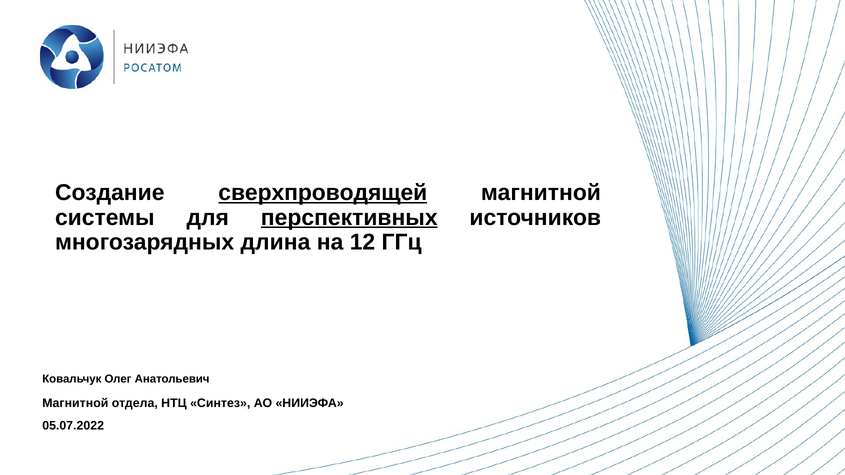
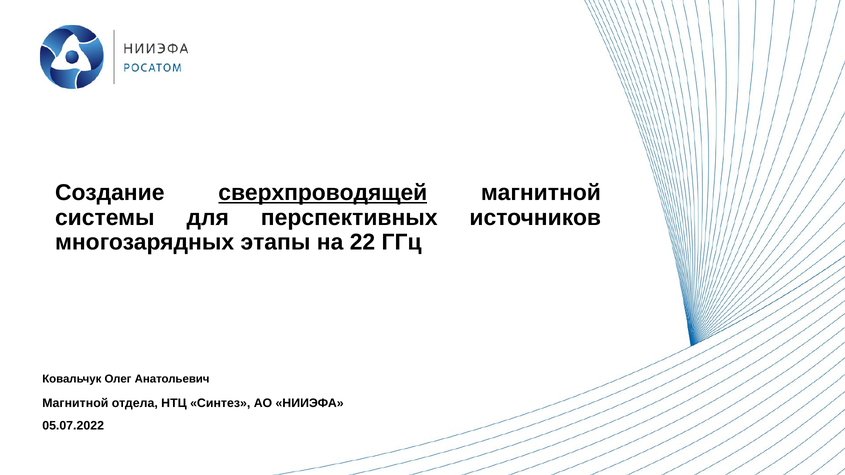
перспективных underline: present -> none
длина: длина -> этапы
12: 12 -> 22
